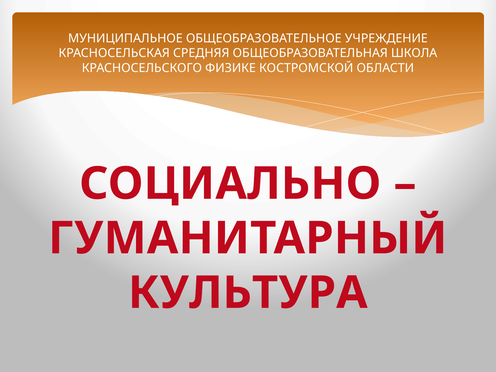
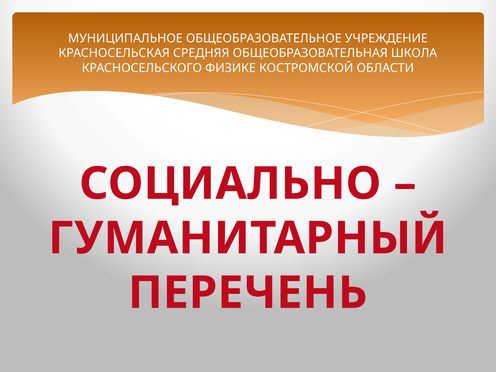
КУЛЬТУРА: КУЛЬТУРА -> ПЕРЕЧЕНЬ
